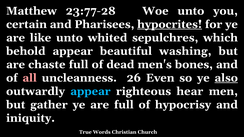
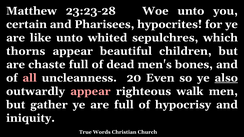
23:77-28: 23:77-28 -> 23:23-28
hypocrites underline: present -> none
behold: behold -> thorns
washing: washing -> children
26: 26 -> 20
appear at (90, 91) colour: light blue -> pink
hear: hear -> walk
